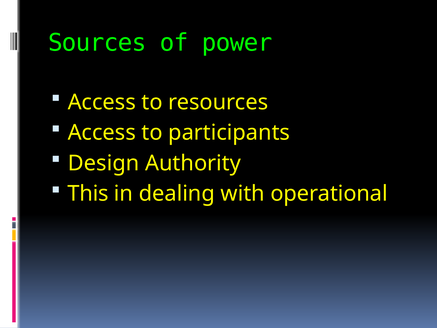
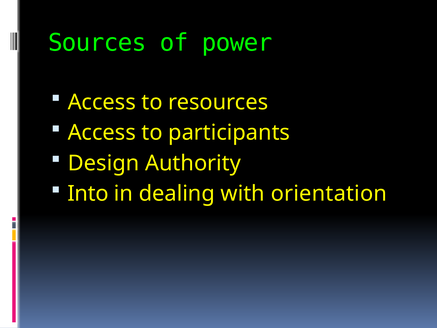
This: This -> Into
operational: operational -> orientation
